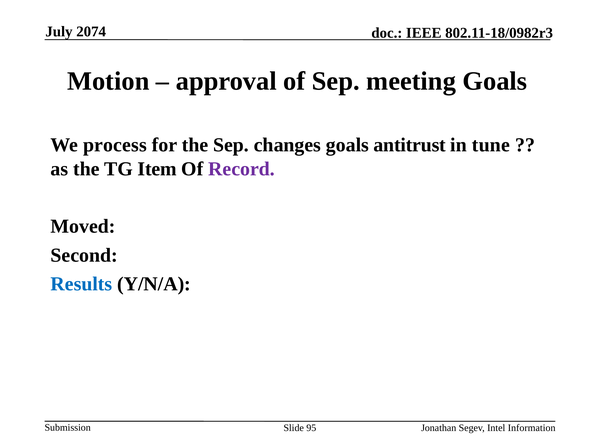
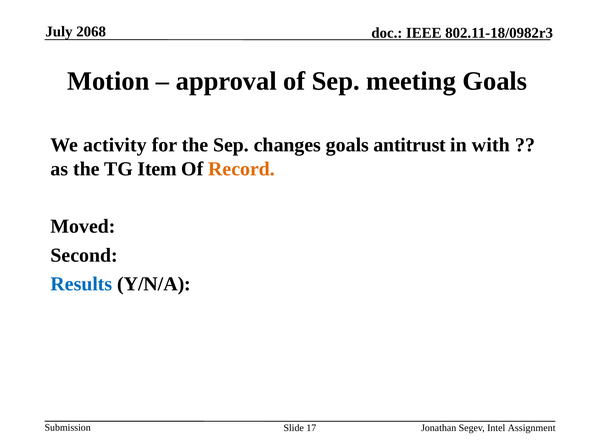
2074: 2074 -> 2068
process: process -> activity
tune: tune -> with
Record colour: purple -> orange
95: 95 -> 17
Information: Information -> Assignment
